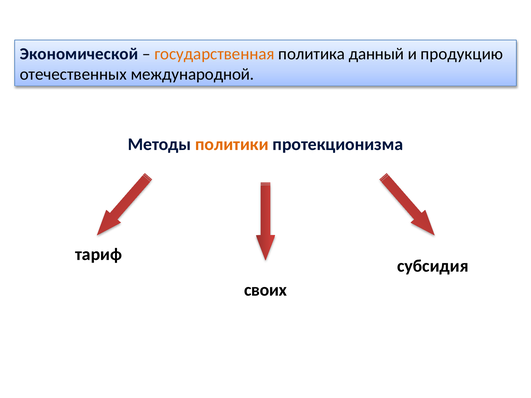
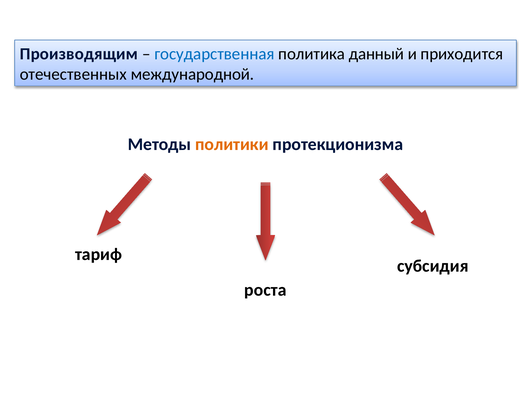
Экономической: Экономической -> Производящим
государственная colour: orange -> blue
продукцию: продукцию -> приходится
своих: своих -> роста
